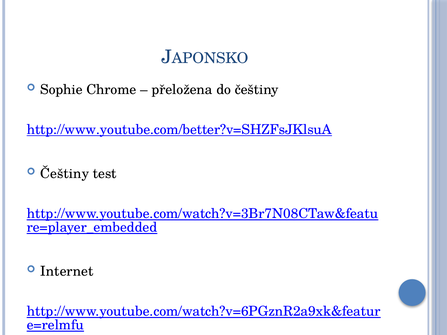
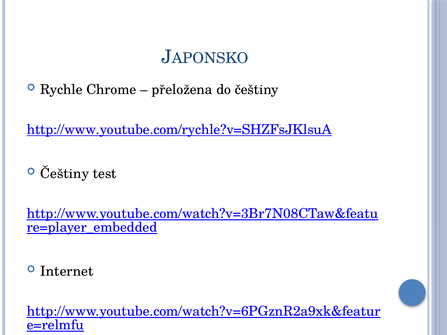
Sophie: Sophie -> Rychle
http://www.youtube.com/better?v=SHZFsJKlsuA: http://www.youtube.com/better?v=SHZFsJKlsuA -> http://www.youtube.com/rychle?v=SHZFsJKlsuA
